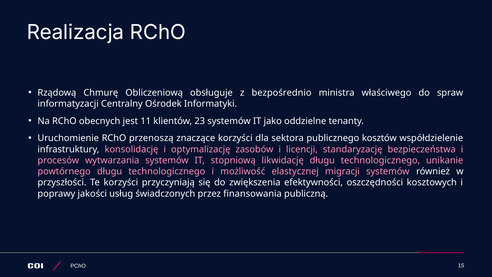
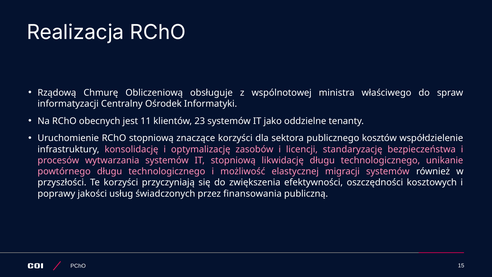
bezpośrednio: bezpośrednio -> wspólnotowej
RChO przenoszą: przenoszą -> stopniową
